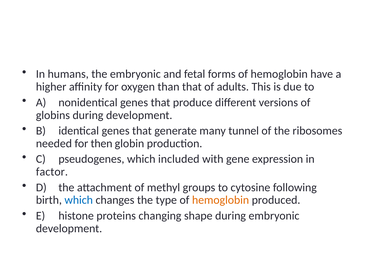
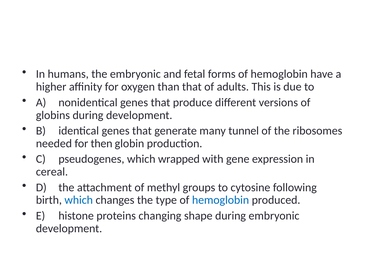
included: included -> wrapped
factor: factor -> cereal
hemoglobin at (221, 200) colour: orange -> blue
